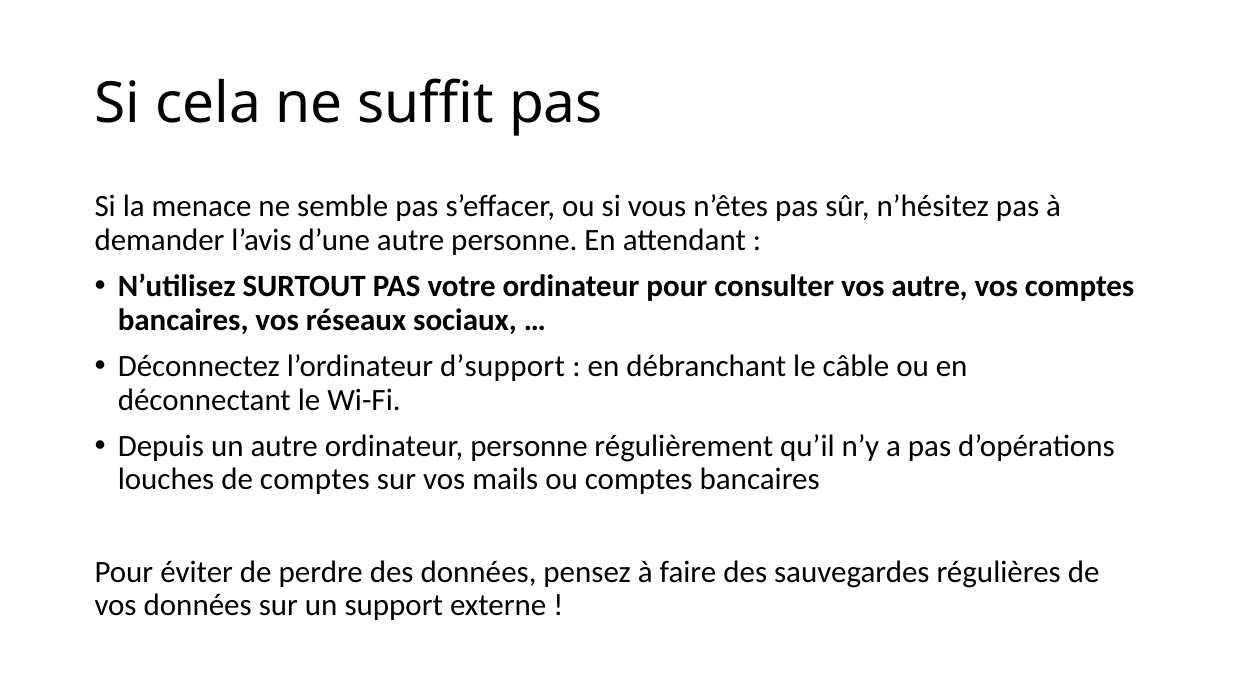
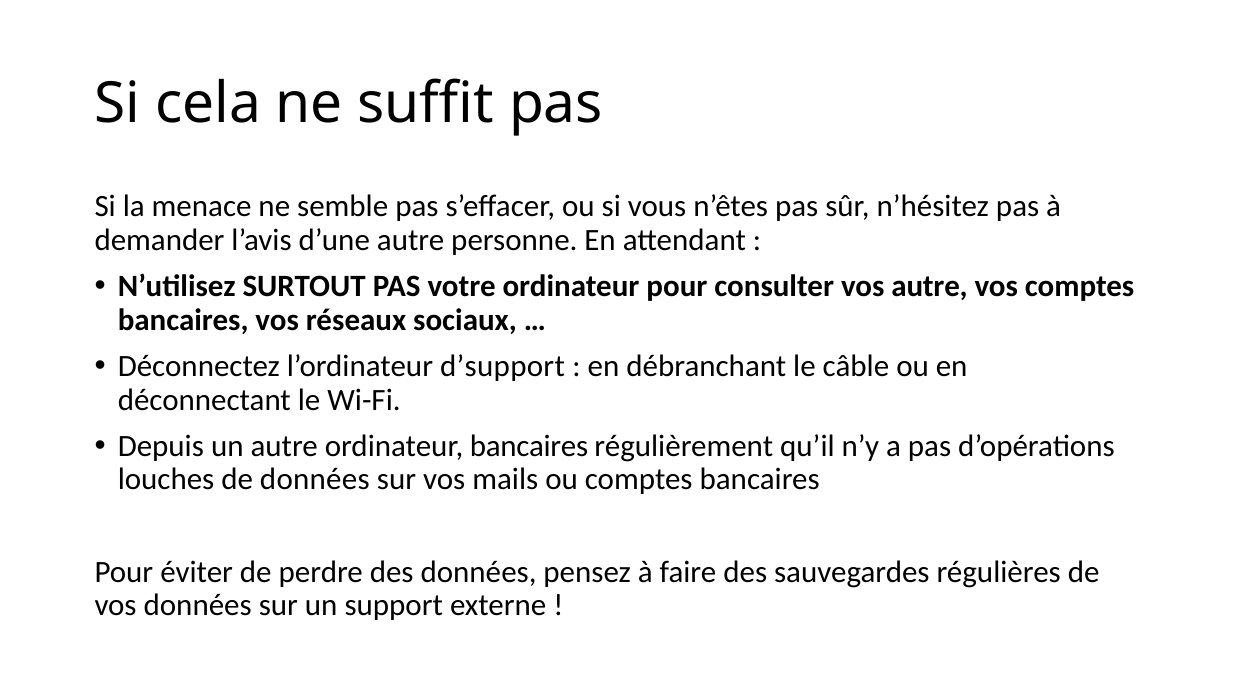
ordinateur personne: personne -> bancaires
de comptes: comptes -> données
